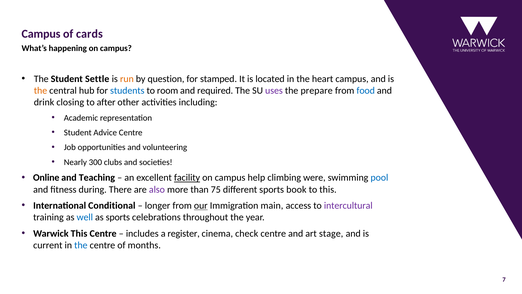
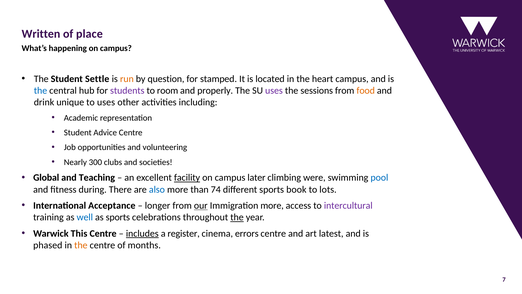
Campus at (41, 34): Campus -> Written
cards: cards -> place
the at (40, 91) colour: orange -> blue
students colour: blue -> purple
required: required -> properly
prepare: prepare -> sessions
food colour: blue -> orange
closing: closing -> unique
to after: after -> uses
Online: Online -> Global
help: help -> later
also colour: purple -> blue
75: 75 -> 74
to this: this -> lots
Conditional: Conditional -> Acceptance
Immigration main: main -> more
the at (237, 217) underline: none -> present
includes underline: none -> present
check: check -> errors
stage: stage -> latest
current: current -> phased
the at (81, 245) colour: blue -> orange
